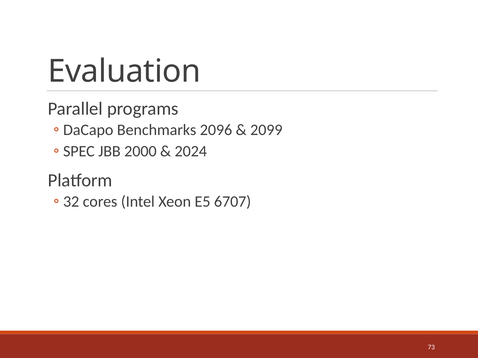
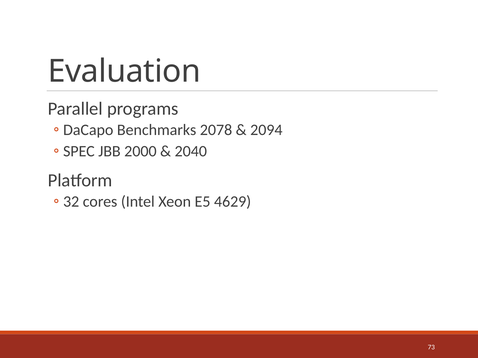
2096: 2096 -> 2078
2099: 2099 -> 2094
2024: 2024 -> 2040
6707: 6707 -> 4629
